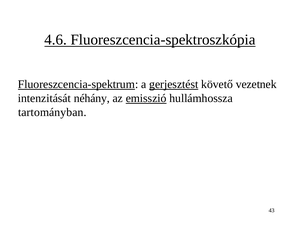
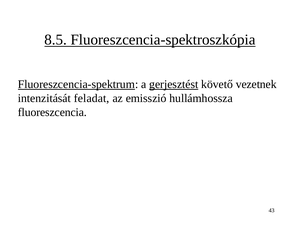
4.6: 4.6 -> 8.5
néhány: néhány -> feladat
emisszió underline: present -> none
tartományban: tartományban -> fluoreszcencia
